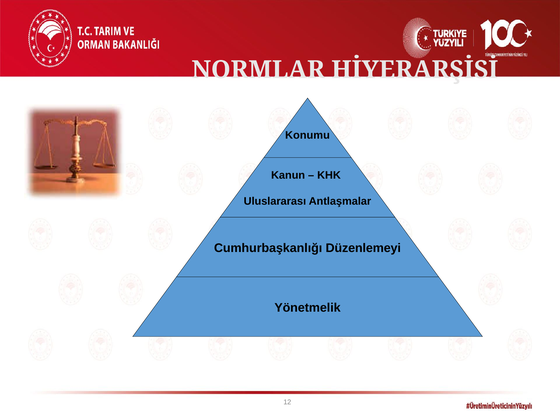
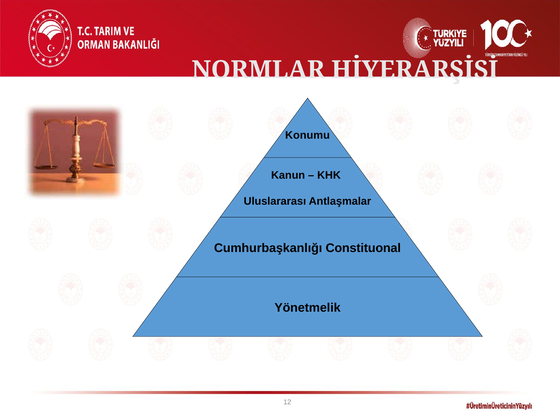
Düzenlemeyi: Düzenlemeyi -> Constituonal
